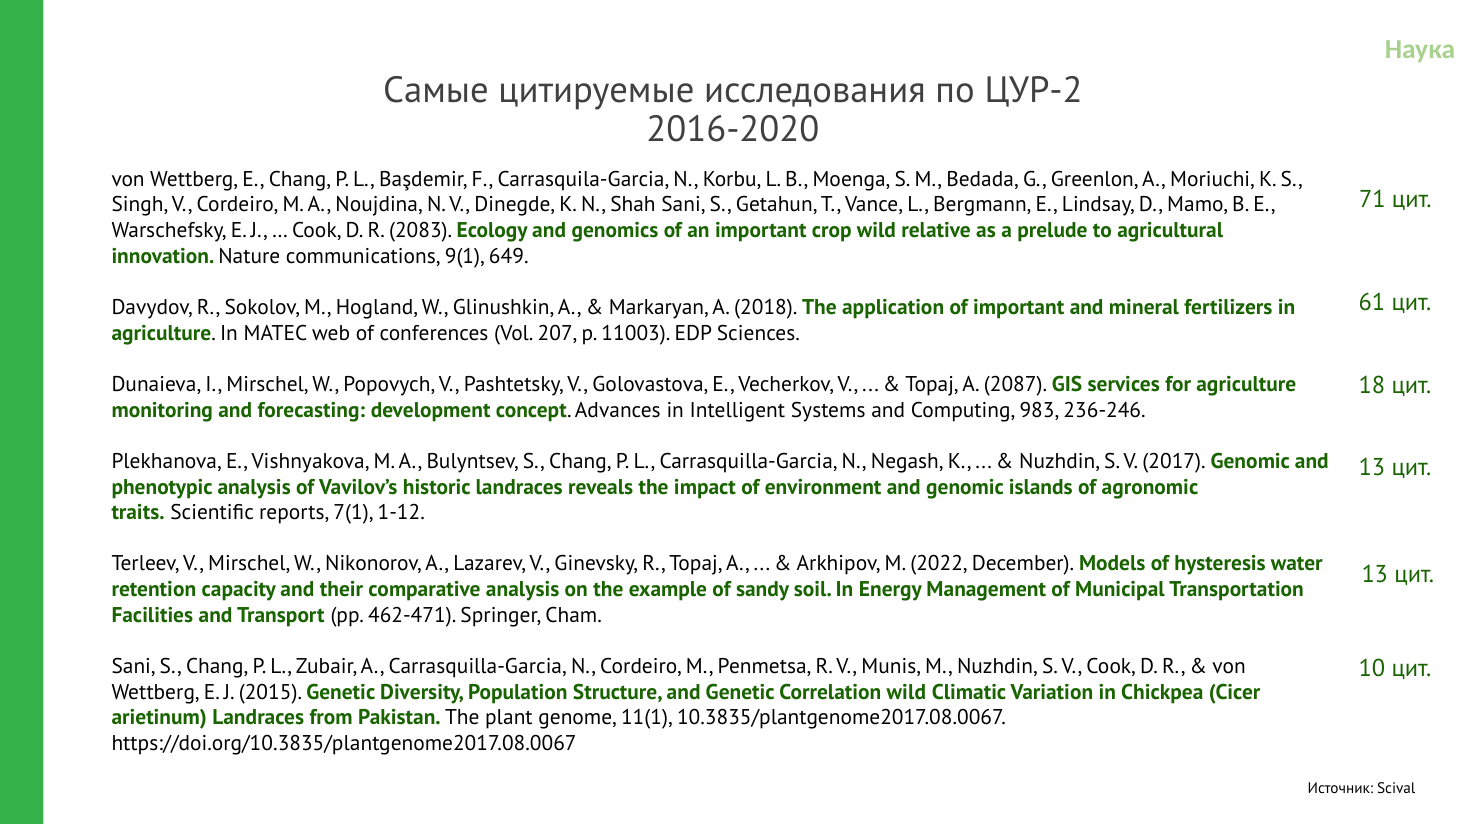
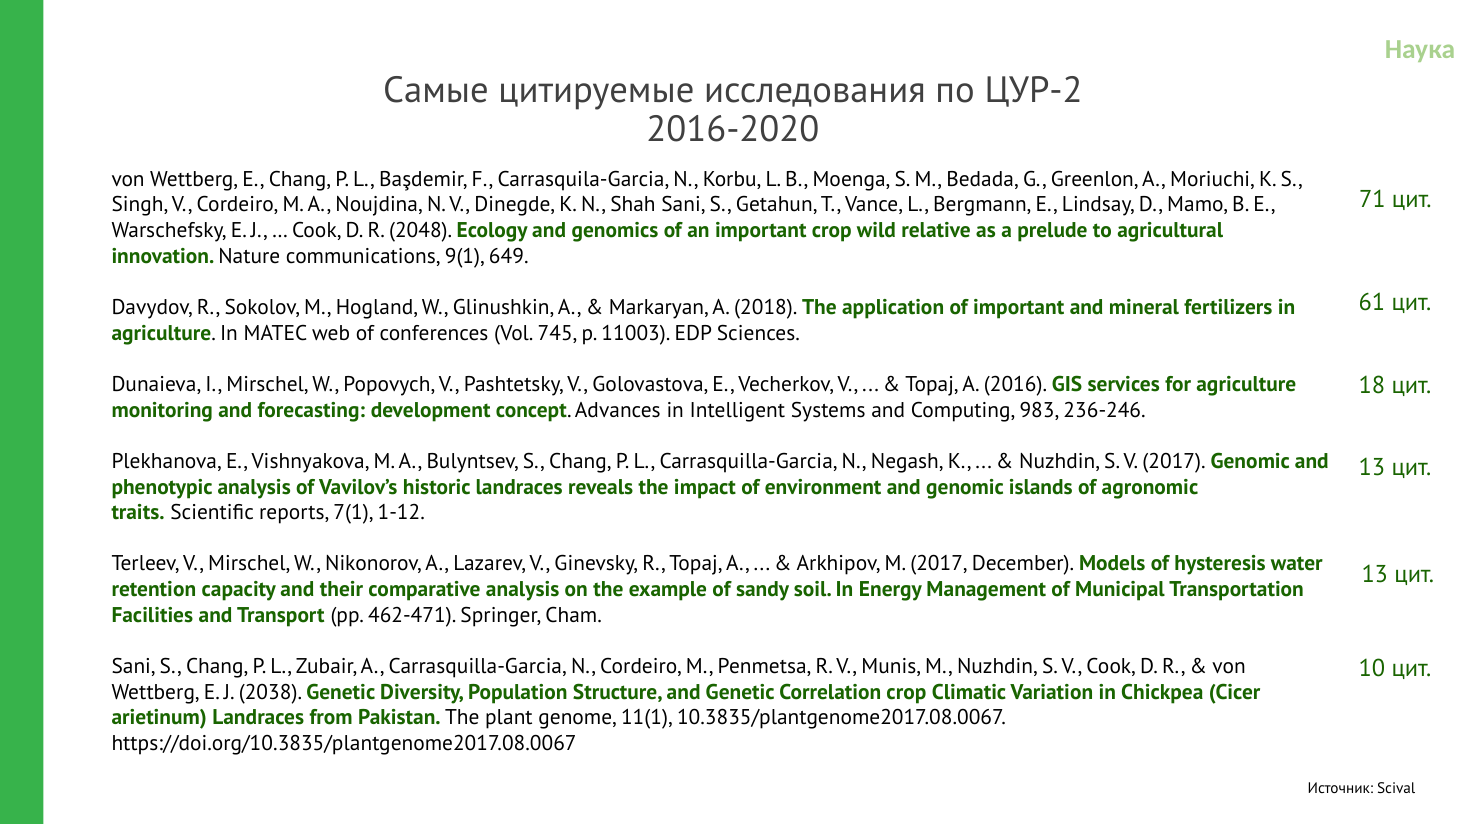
2083: 2083 -> 2048
207: 207 -> 745
2087: 2087 -> 2016
M 2022: 2022 -> 2017
2015: 2015 -> 2038
Correlation wild: wild -> crop
